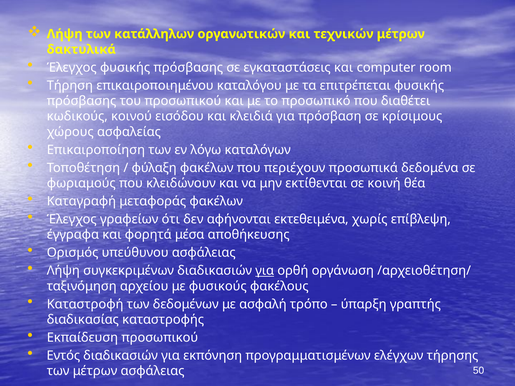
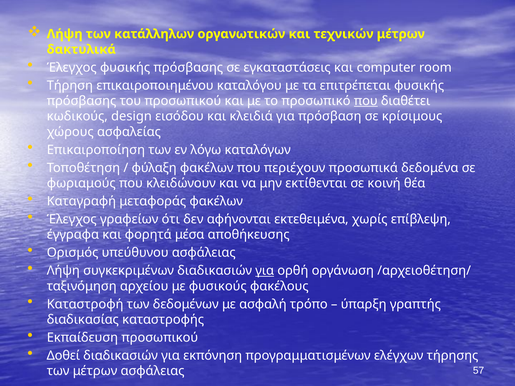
που at (366, 101) underline: none -> present
κοινού: κοινού -> design
Εντός: Εντός -> Δοθεί
50: 50 -> 57
